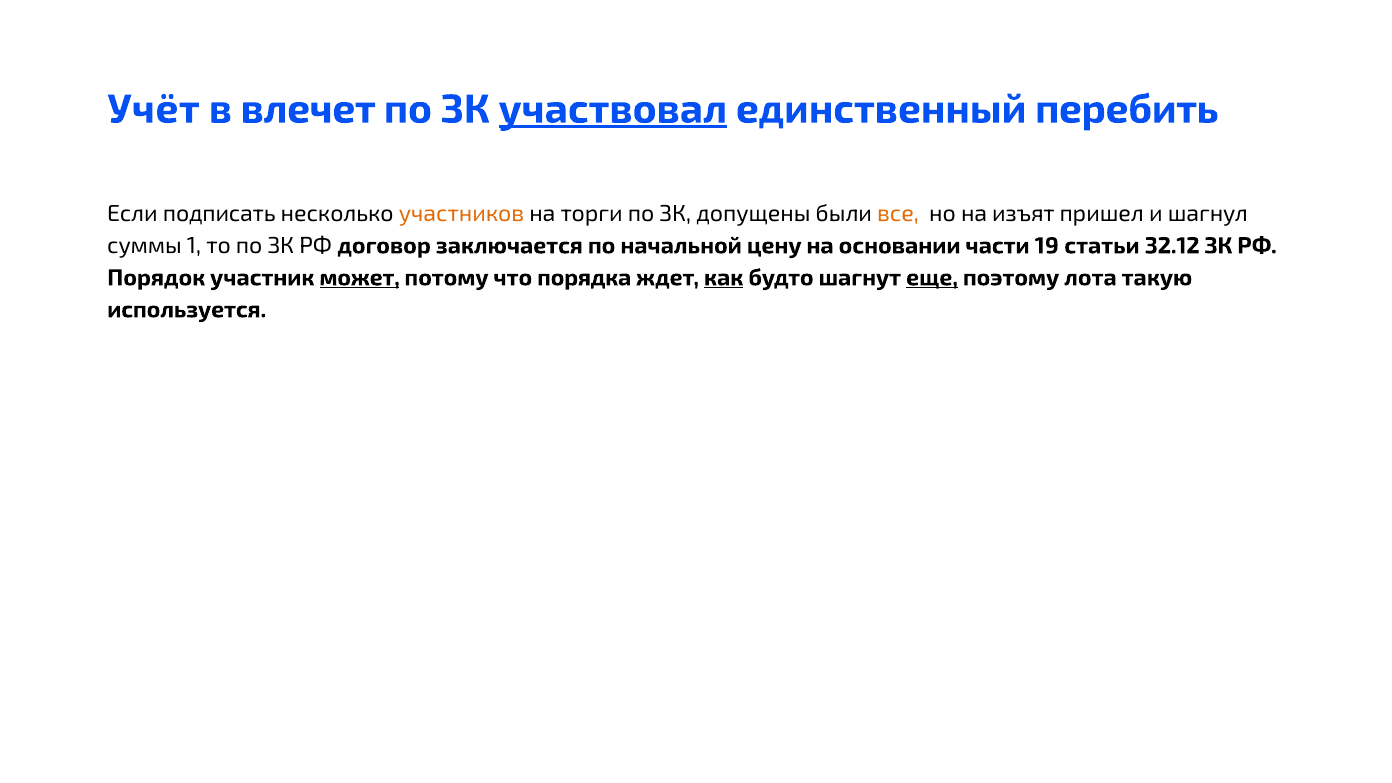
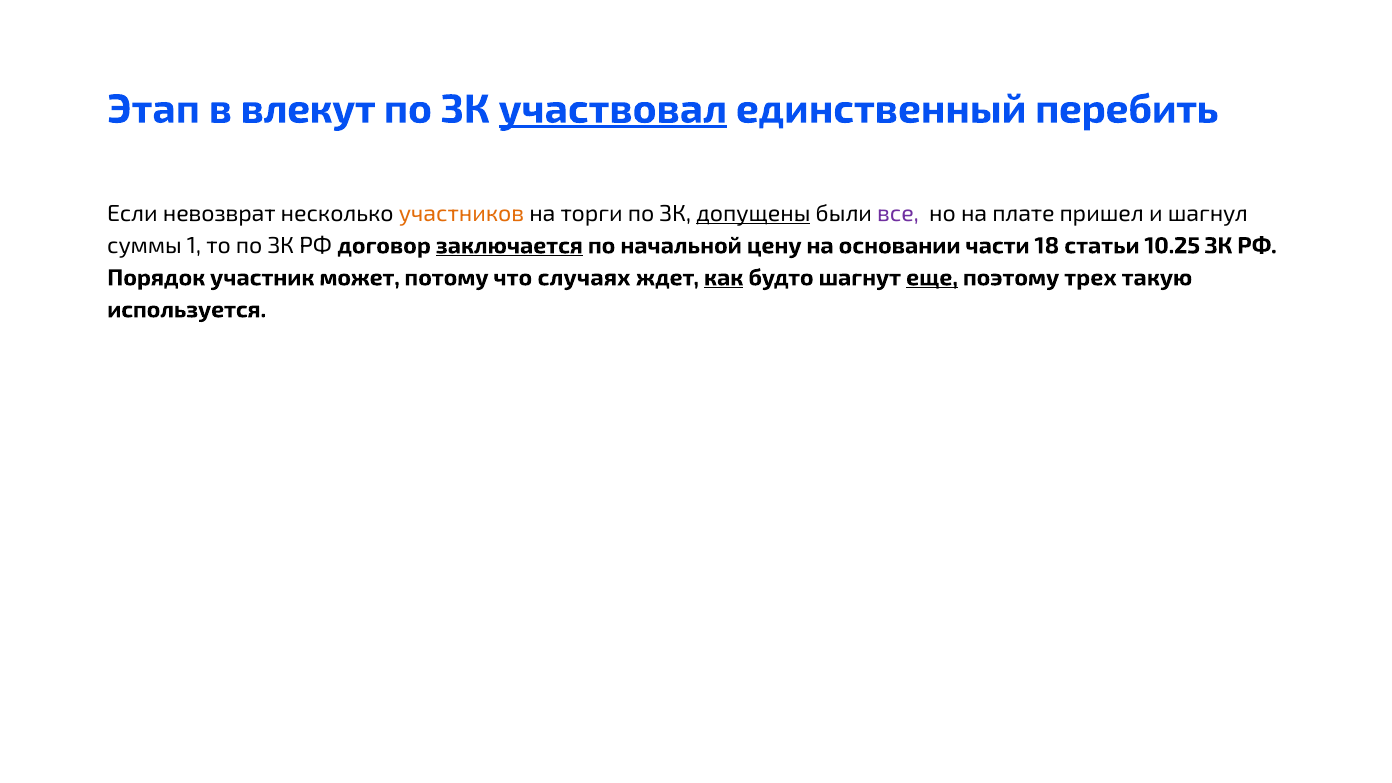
Учёт: Учёт -> Этап
влечет: влечет -> влекут
подписать: подписать -> невозврат
допущены underline: none -> present
все colour: orange -> purple
изъят: изъят -> плате
заключается underline: none -> present
19: 19 -> 18
32.12: 32.12 -> 10.25
может underline: present -> none
порядка: порядка -> случаях
лота: лота -> трех
